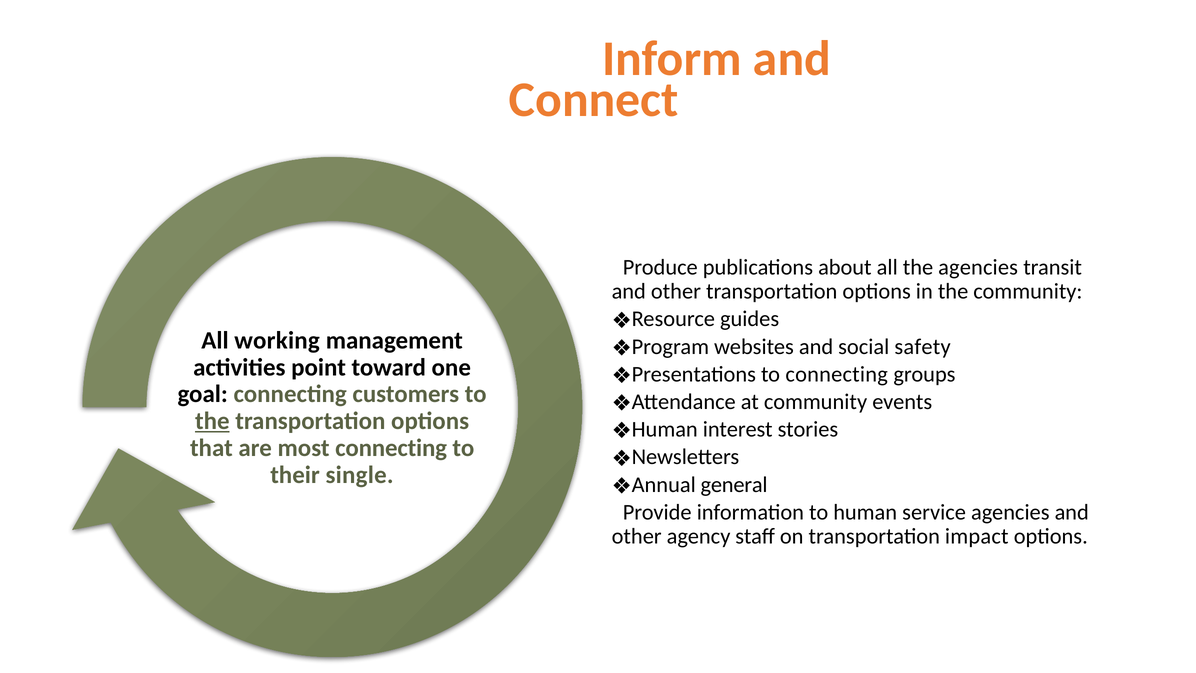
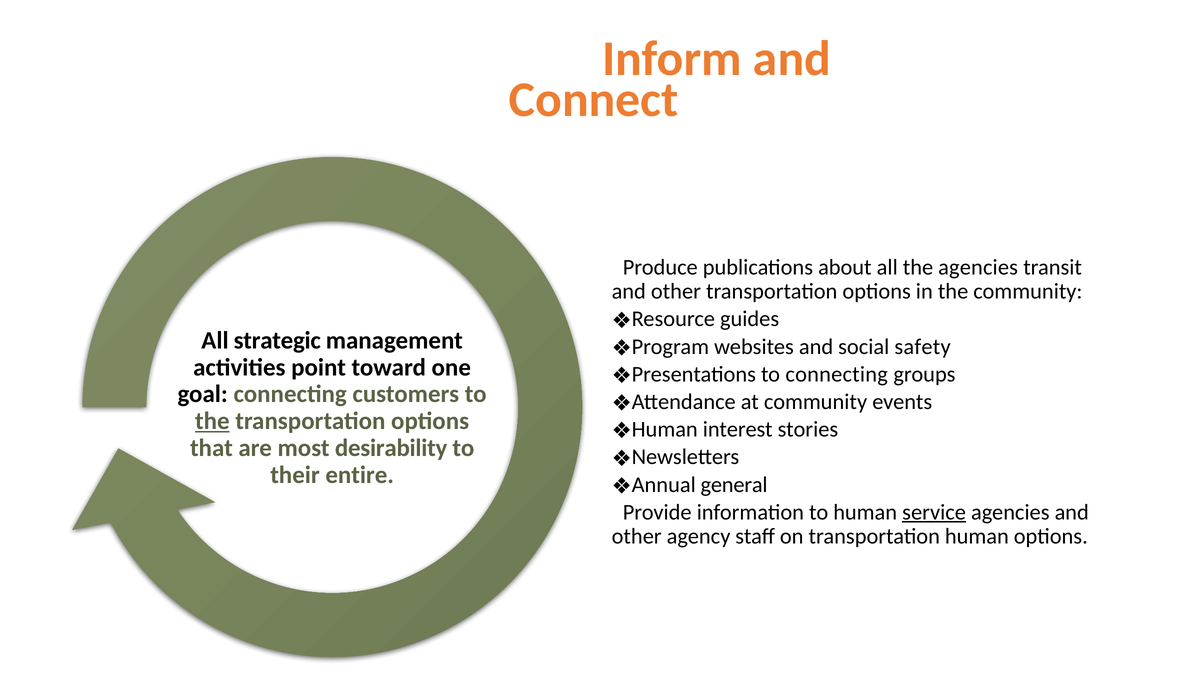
working: working -> strategic
most connecting: connecting -> desirability
single: single -> entire
service underline: none -> present
transportation impact: impact -> human
